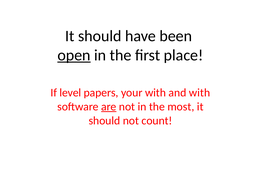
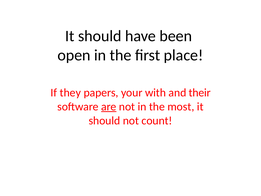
open underline: present -> none
level: level -> they
and with: with -> their
